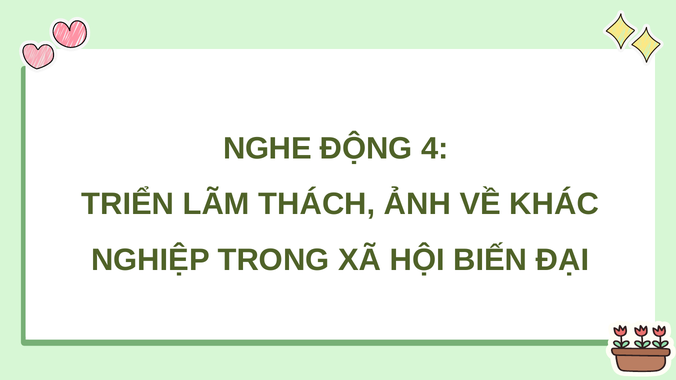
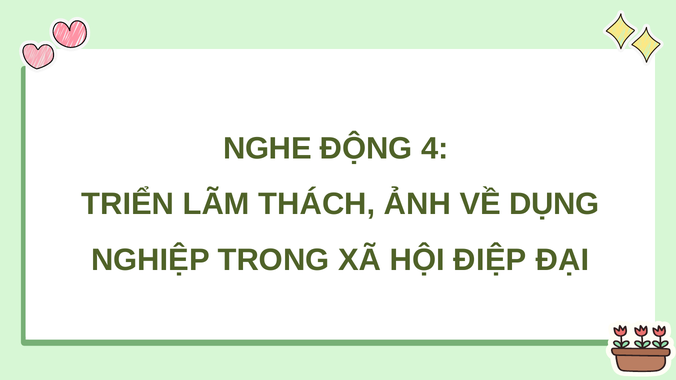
KHÁC: KHÁC -> DỤNG
BIẾN: BIẾN -> ĐIỆP
